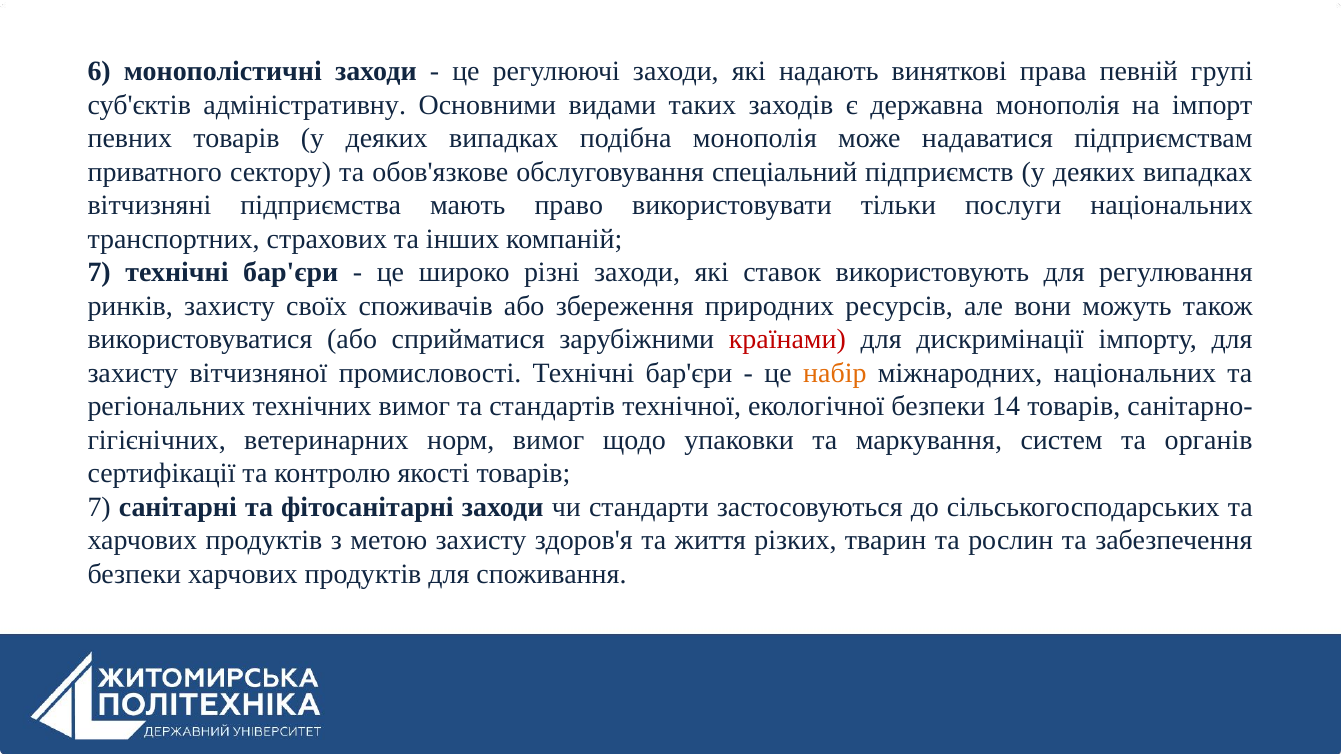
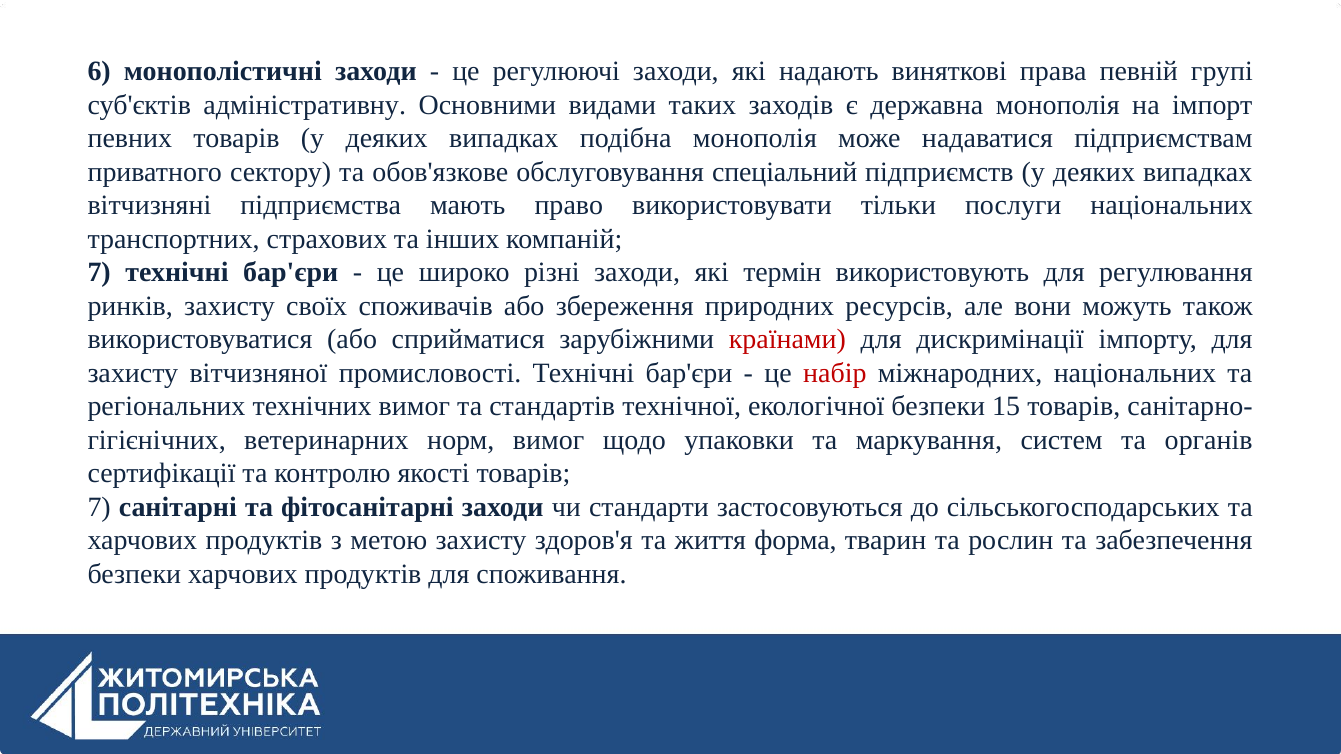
ставок: ставок -> термін
набір colour: orange -> red
14: 14 -> 15
різких: різких -> форма
